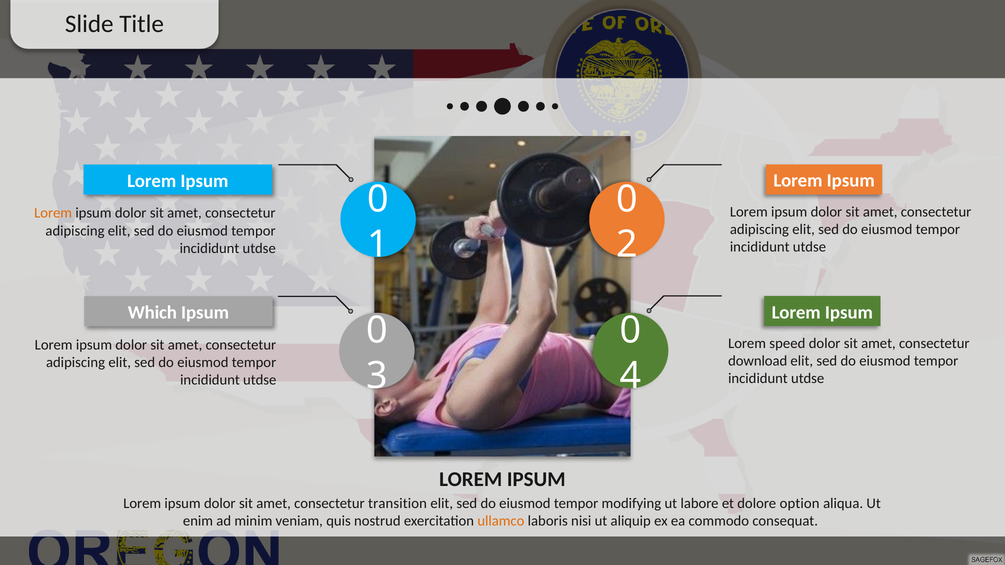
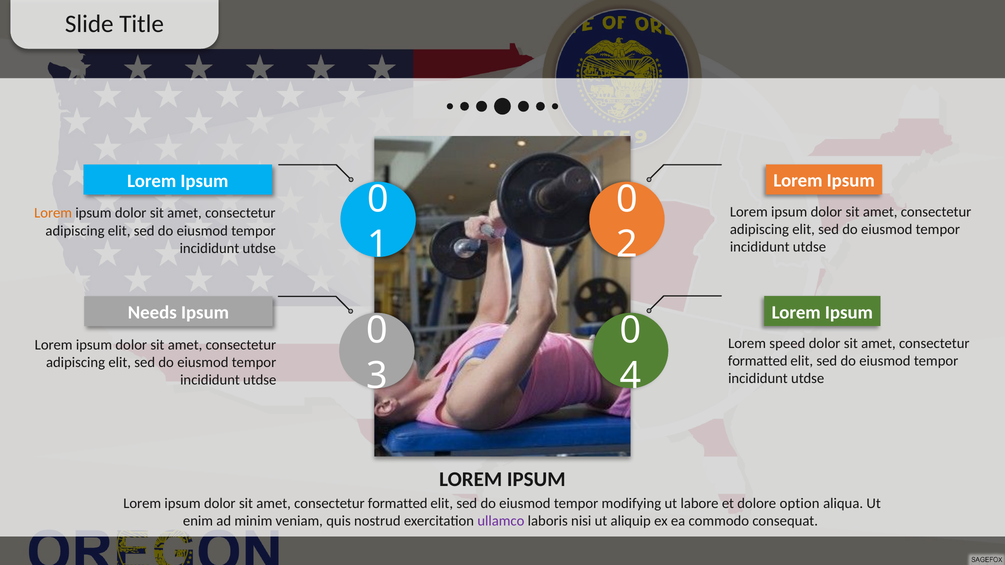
Which: Which -> Needs
download at (758, 361): download -> formatted
transition at (398, 504): transition -> formatted
ullamco colour: orange -> purple
